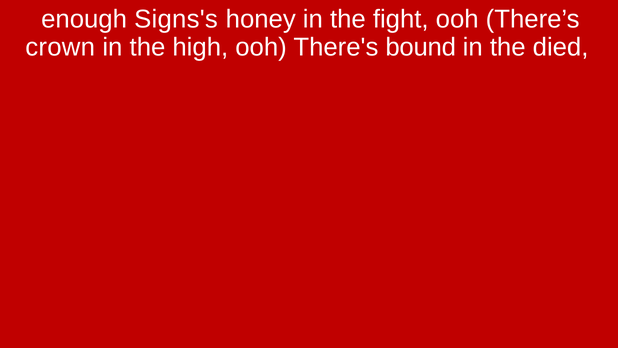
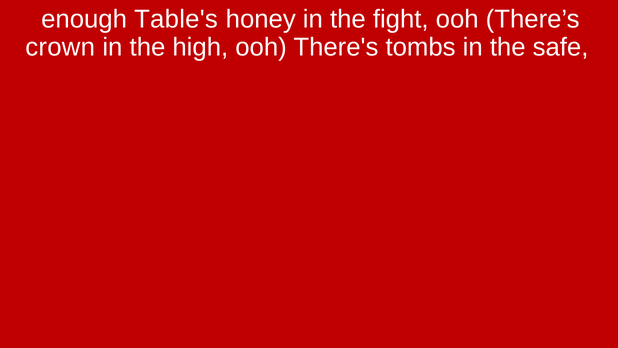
Signs's: Signs's -> Table's
bound: bound -> tombs
died: died -> safe
